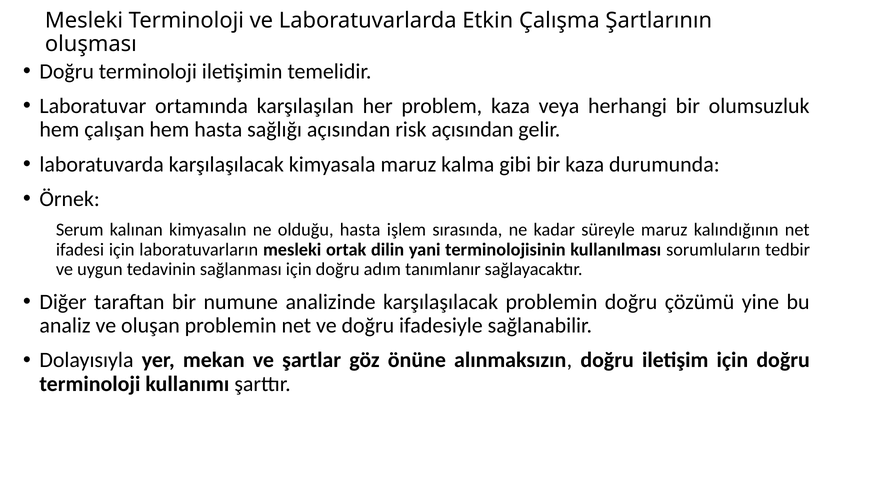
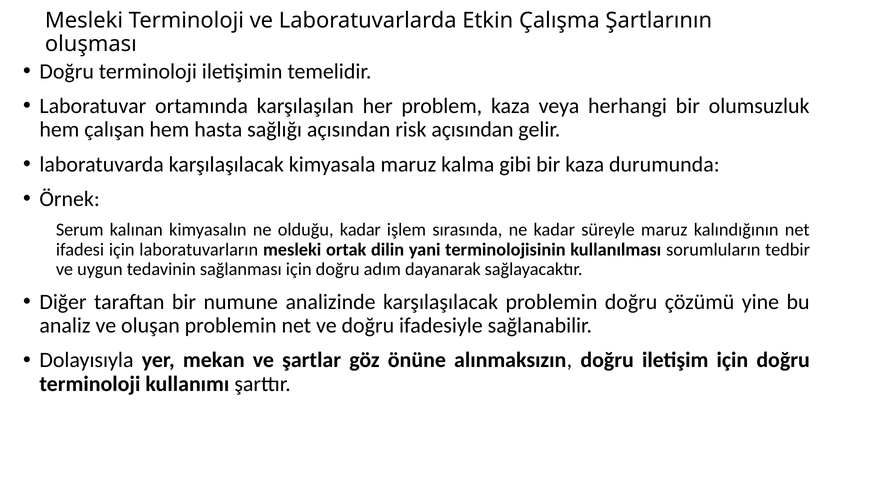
olduğu hasta: hasta -> kadar
tanımlanır: tanımlanır -> dayanarak
